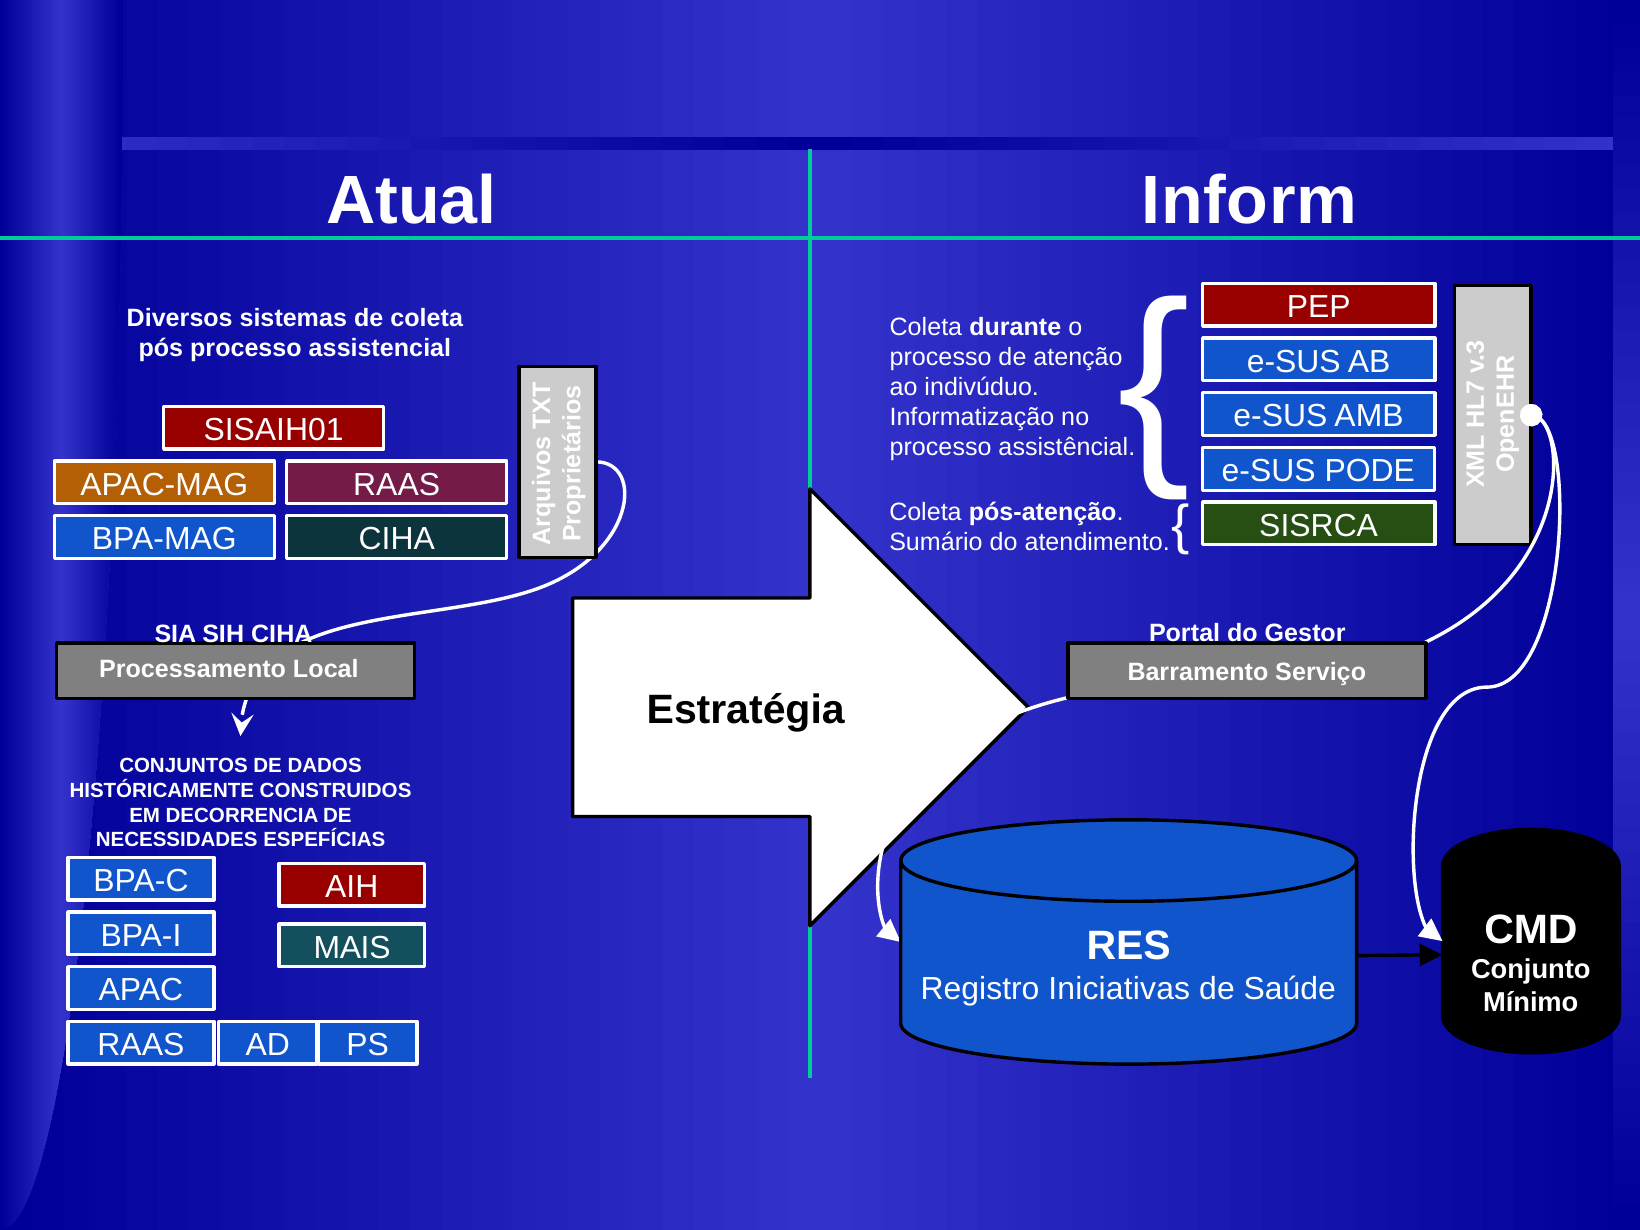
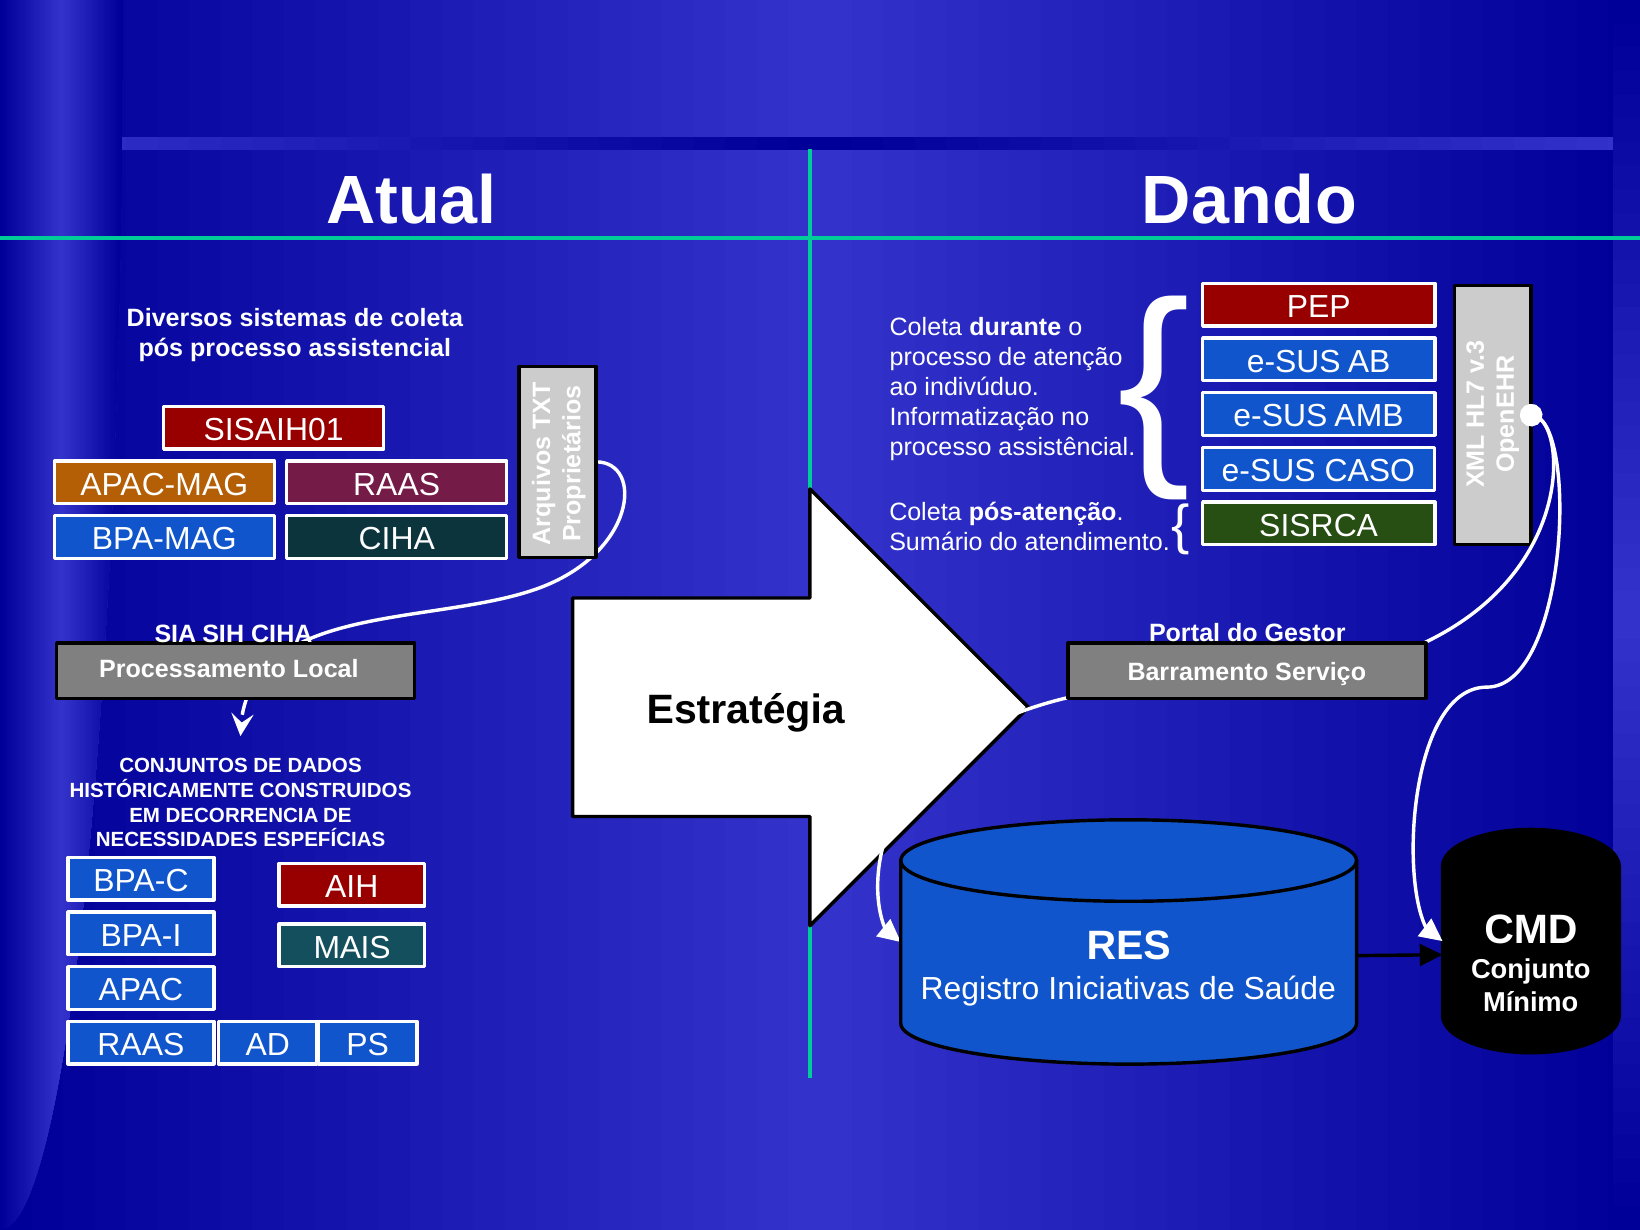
Inform: Inform -> Dando
PODE: PODE -> CASO
